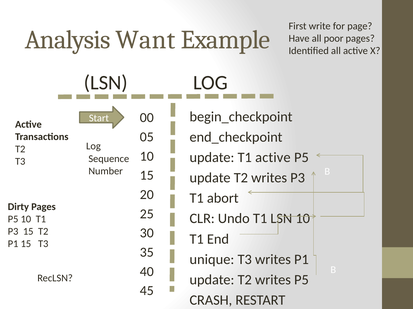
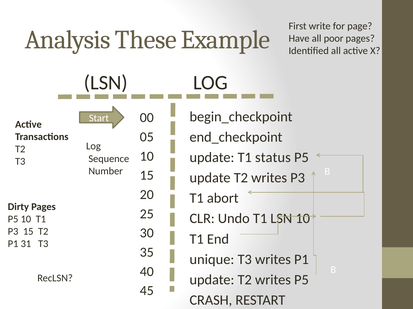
Want: Want -> These
T1 active: active -> status
P1 15: 15 -> 31
